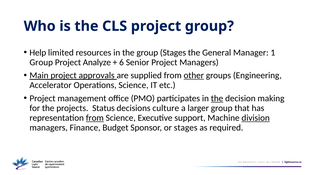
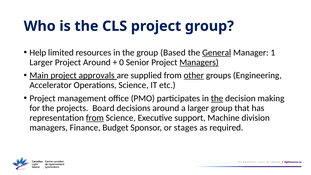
group Stages: Stages -> Based
General underline: none -> present
Group at (41, 62): Group -> Larger
Project Analyze: Analyze -> Around
6: 6 -> 0
Managers at (199, 62) underline: none -> present
Status: Status -> Board
decisions culture: culture -> around
division underline: present -> none
